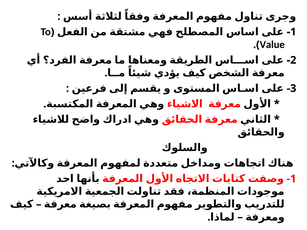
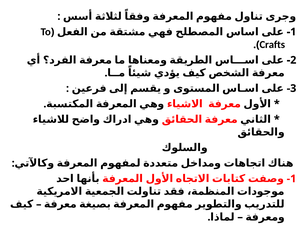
Value: Value -> Crafts
